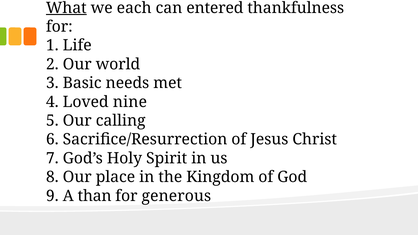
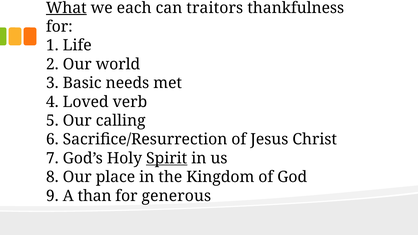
entered: entered -> traitors
nine: nine -> verb
Spirit underline: none -> present
